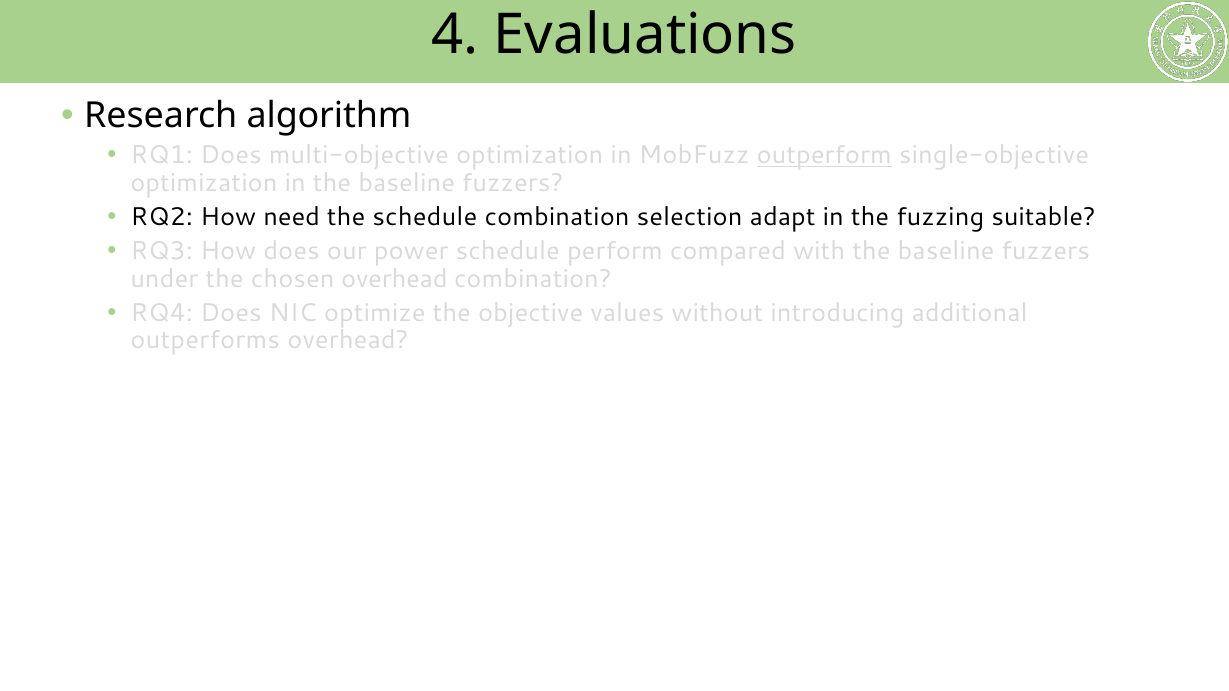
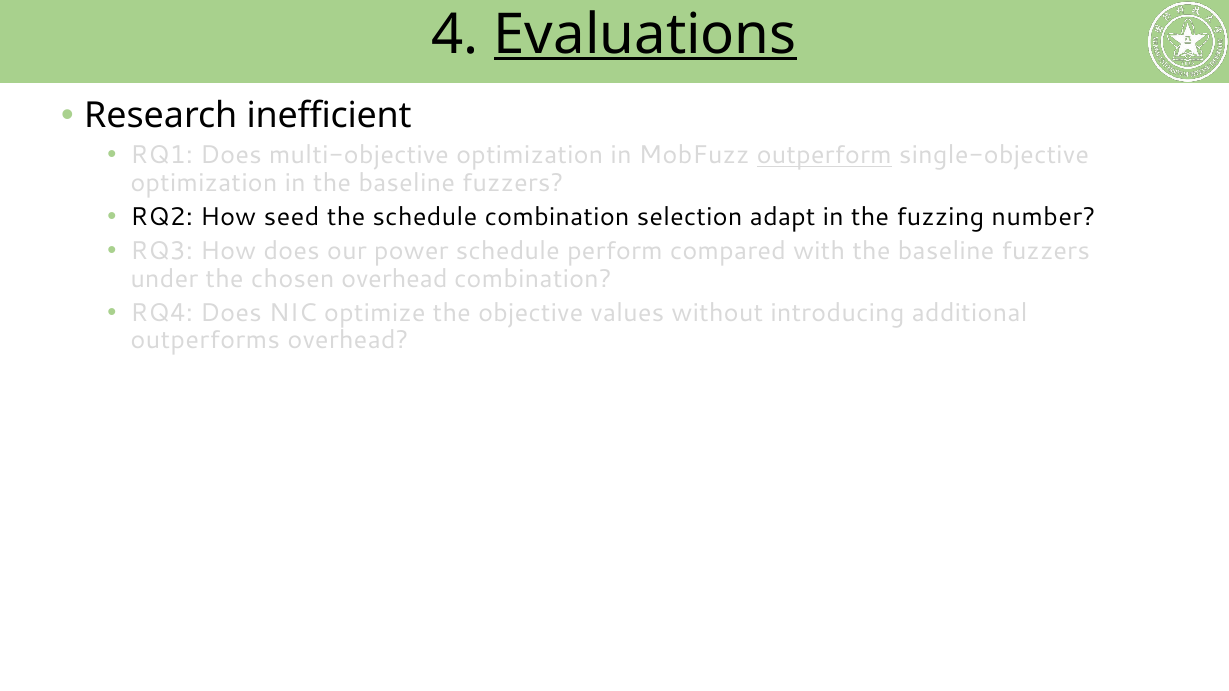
Evaluations underline: none -> present
algorithm: algorithm -> inefficient
need: need -> seed
suitable: suitable -> number
